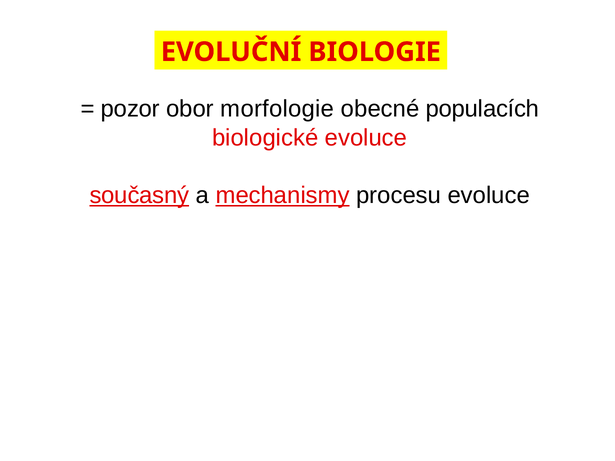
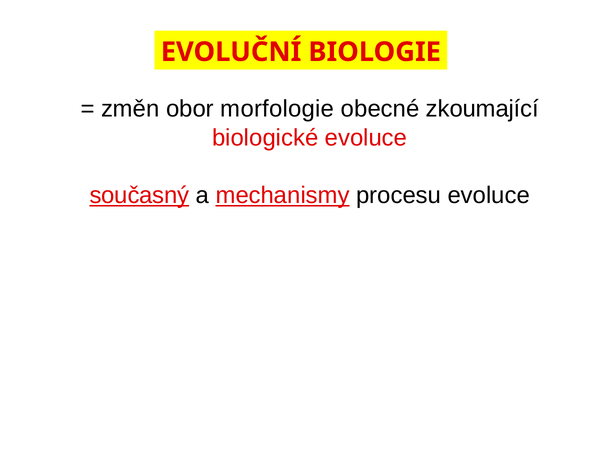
pozor: pozor -> změn
populacích: populacích -> zkoumající
